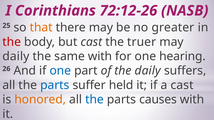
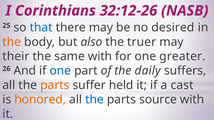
72:12-26: 72:12-26 -> 32:12-26
that colour: orange -> blue
greater: greater -> desired
the at (12, 42) colour: red -> orange
but cast: cast -> also
daily at (16, 56): daily -> their
hearing: hearing -> greater
parts at (55, 85) colour: blue -> orange
causes: causes -> source
